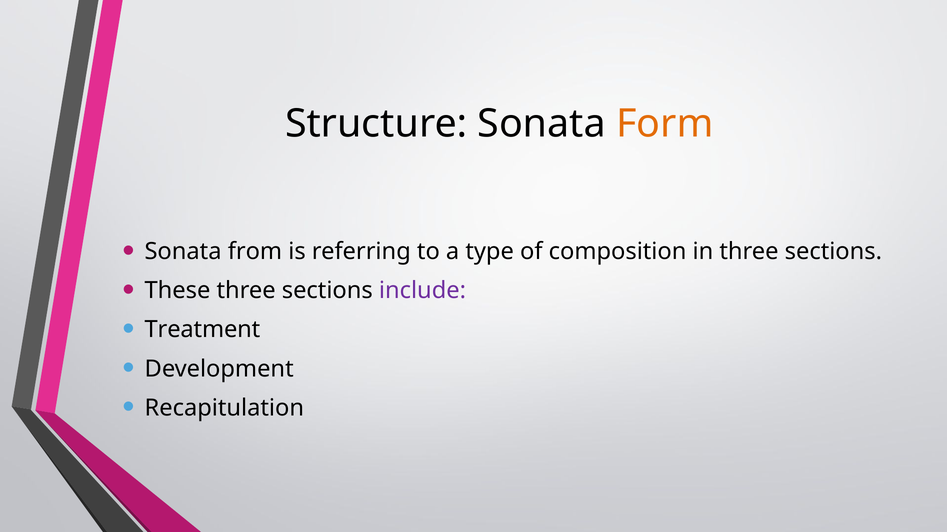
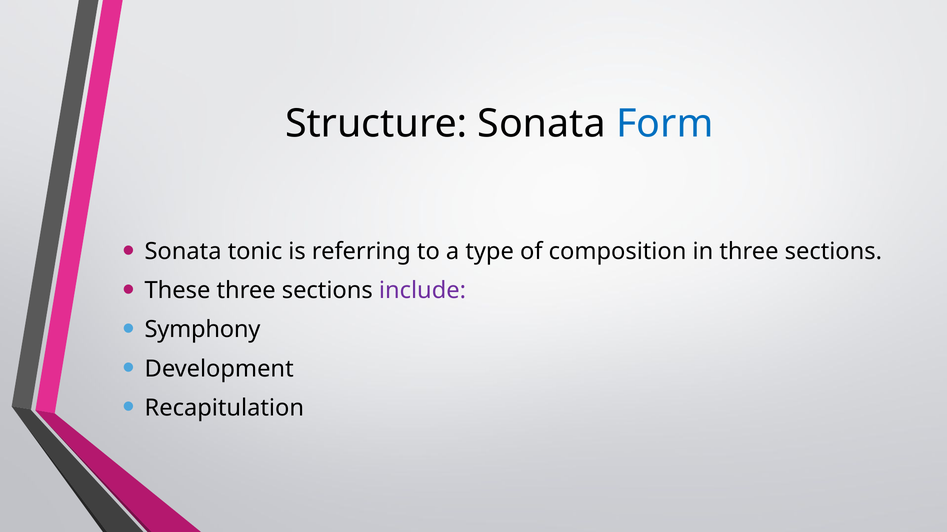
Form colour: orange -> blue
from: from -> tonic
Treatment: Treatment -> Symphony
